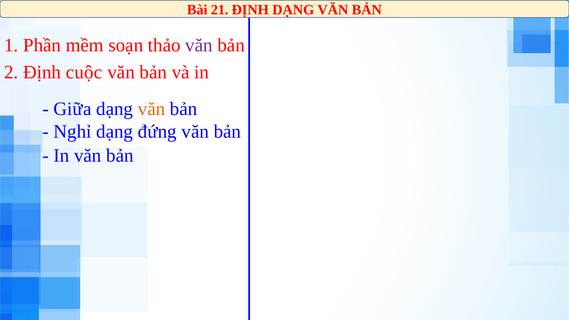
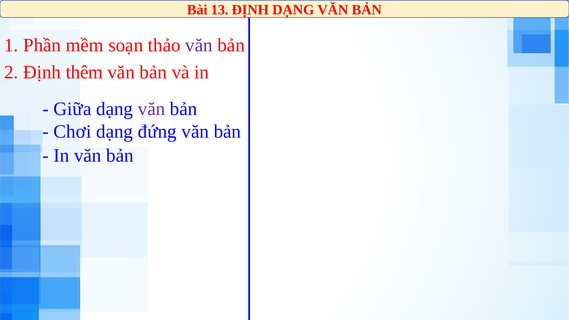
21: 21 -> 13
cuộc: cuộc -> thêm
văn at (152, 109) colour: orange -> purple
Nghỉ: Nghỉ -> Chơi
